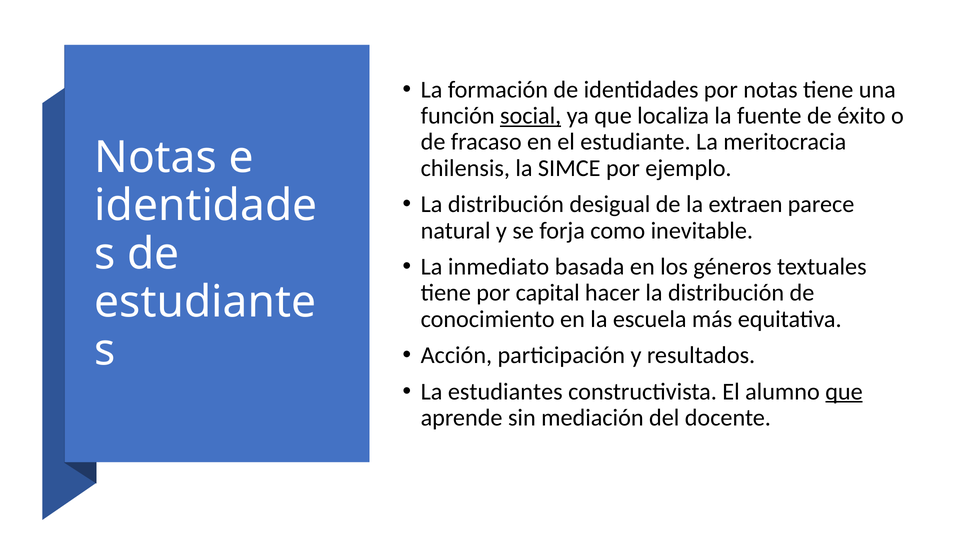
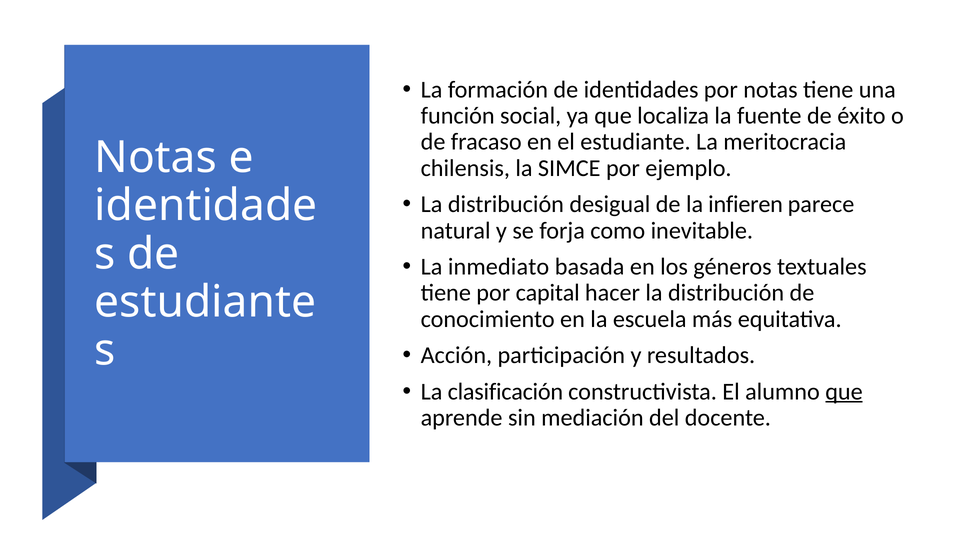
social underline: present -> none
extraen: extraen -> infieren
estudiantes: estudiantes -> clasificación
